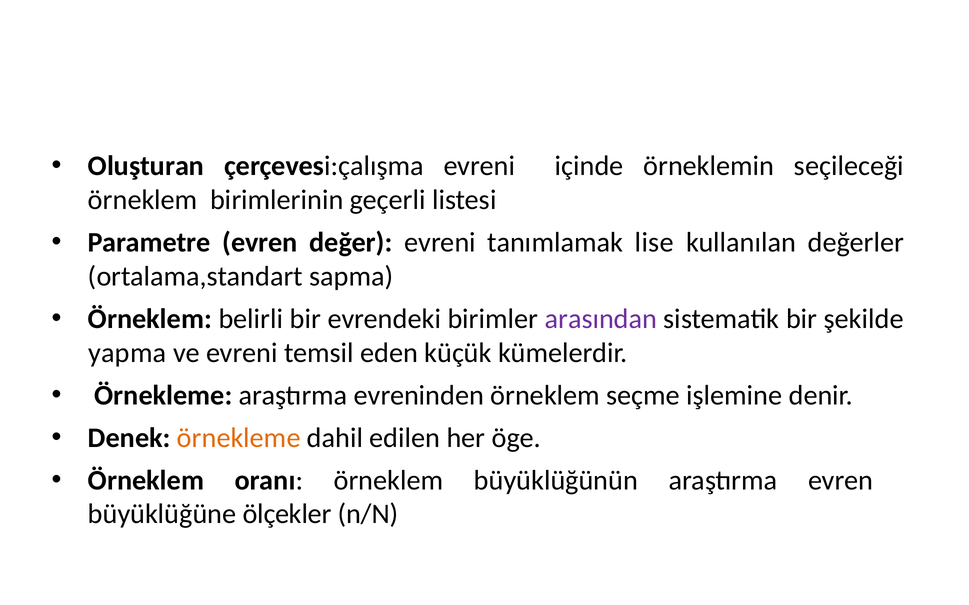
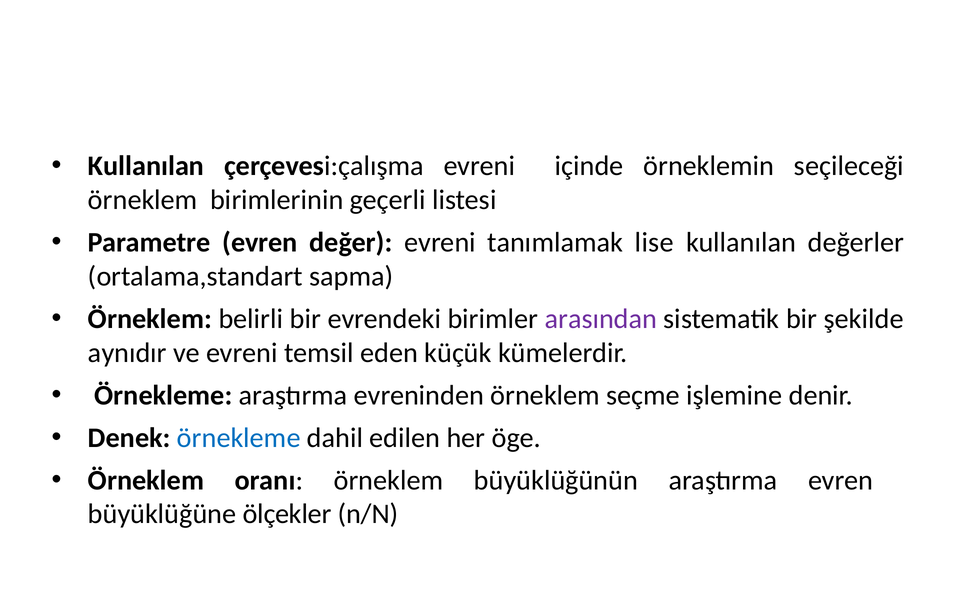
Oluşturan at (146, 166): Oluşturan -> Kullanılan
yapma: yapma -> aynıdır
örnekleme at (239, 438) colour: orange -> blue
